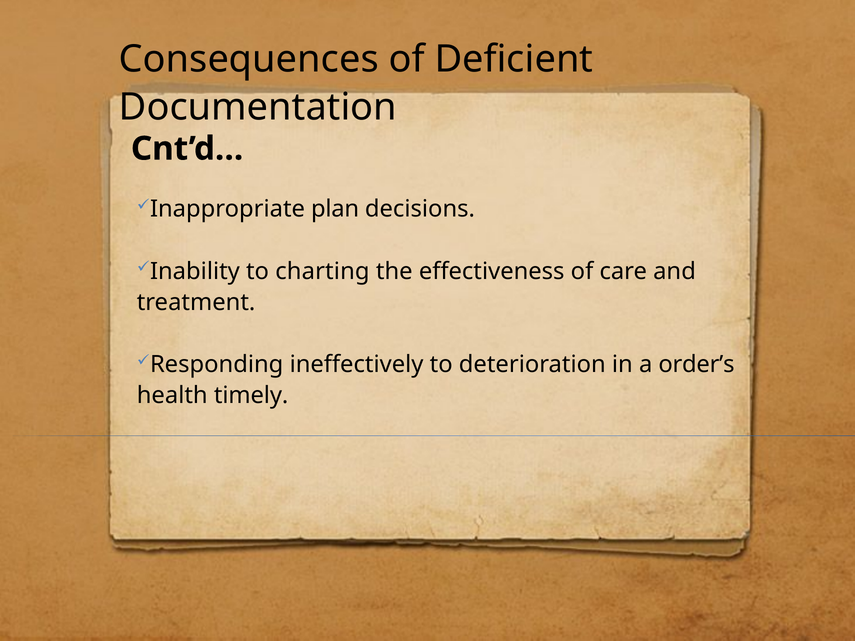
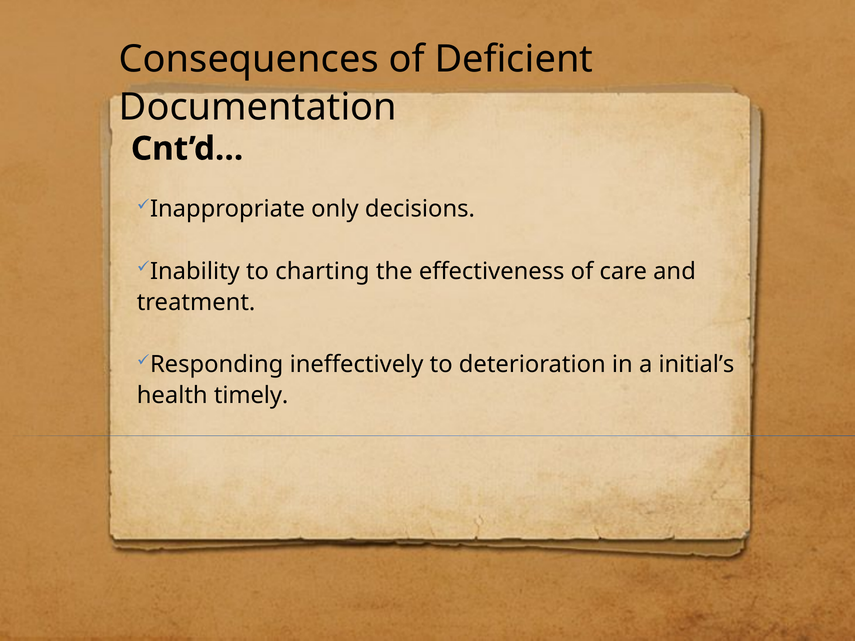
plan: plan -> only
order’s: order’s -> initial’s
